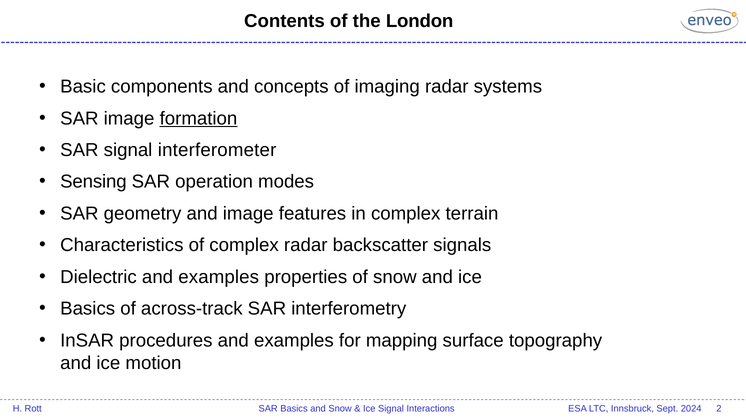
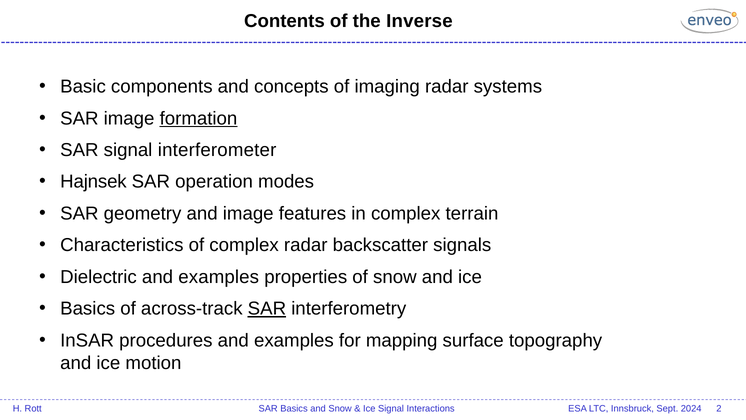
London: London -> Inverse
Sensing: Sensing -> Hajnsek
SAR at (267, 308) underline: none -> present
